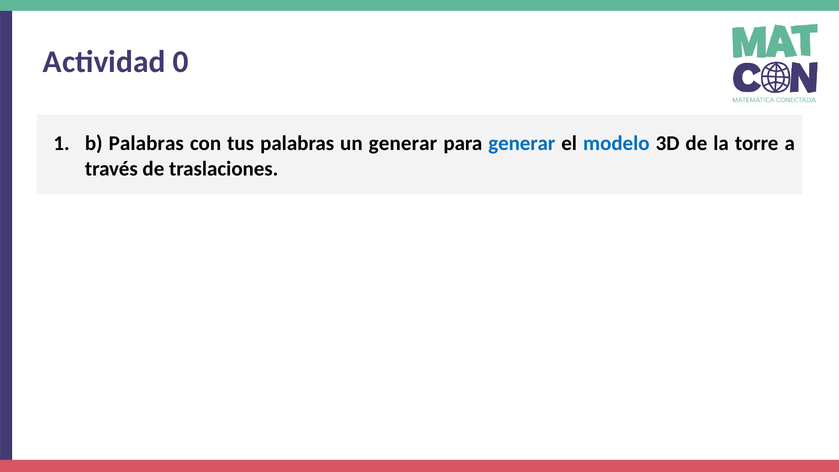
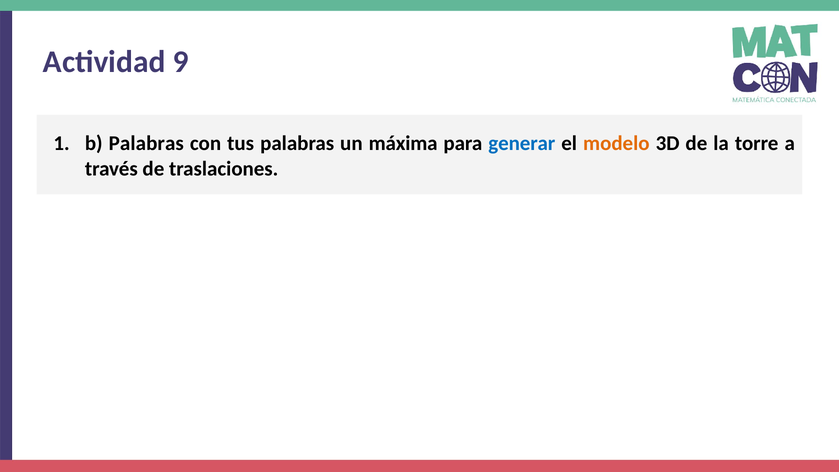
0: 0 -> 9
un generar: generar -> máxima
modelo colour: blue -> orange
